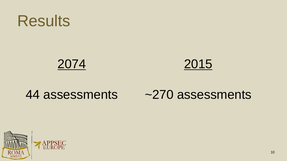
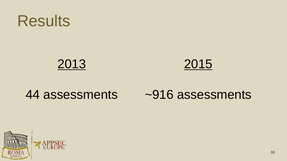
2074: 2074 -> 2013
~270: ~270 -> ~916
